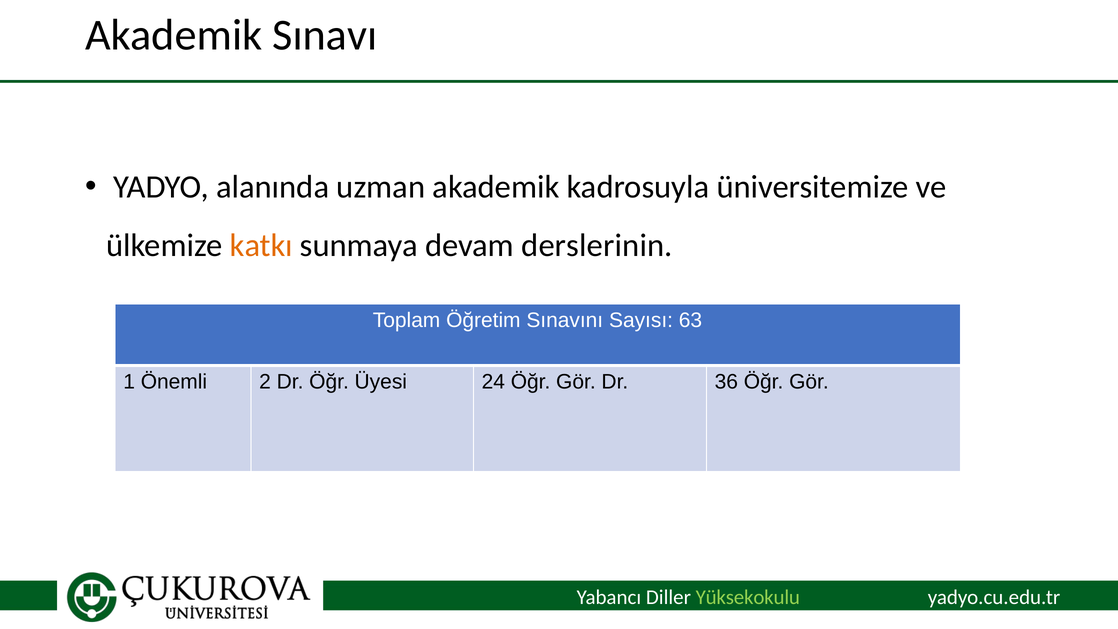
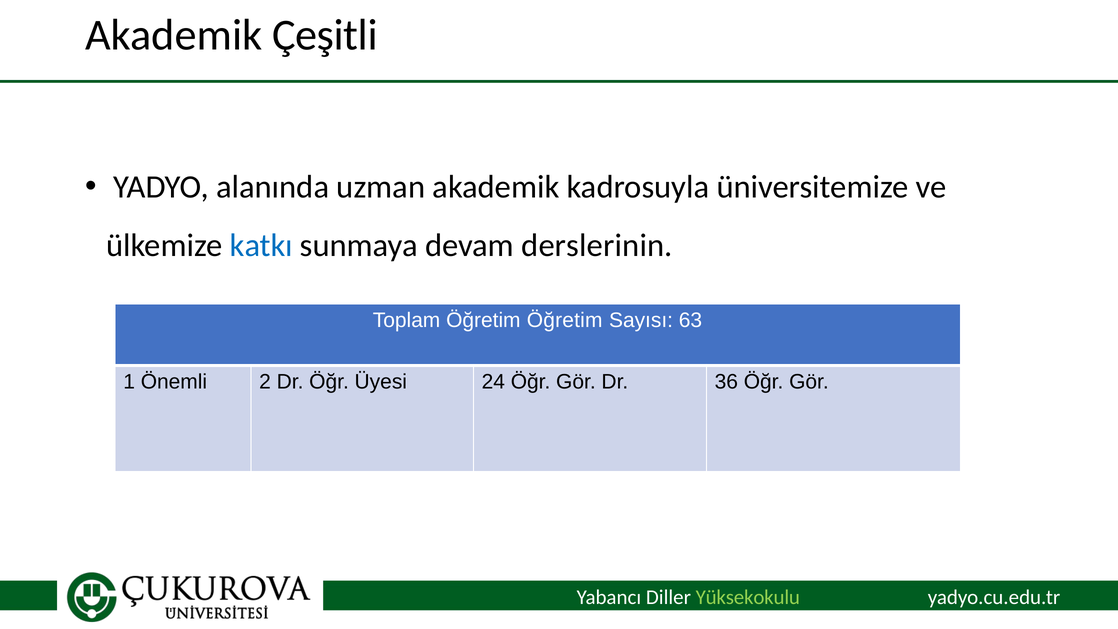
Sınavı: Sınavı -> Çeşitli
katkı colour: orange -> blue
Öğretim Sınavını: Sınavını -> Öğretim
